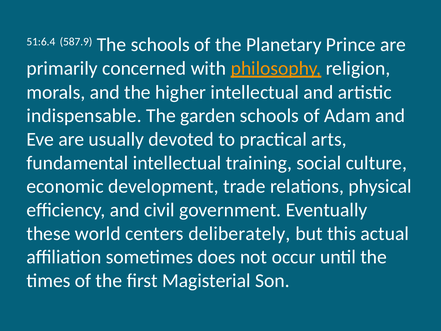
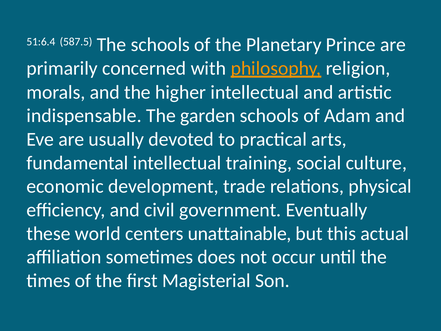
587.9: 587.9 -> 587.5
deliberately: deliberately -> unattainable
